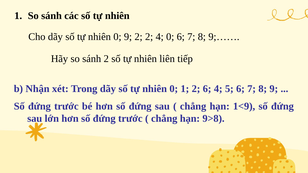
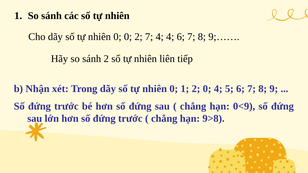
0 9: 9 -> 0
2 2: 2 -> 7
4 0: 0 -> 4
2 6: 6 -> 0
1<9: 1<9 -> 0<9
